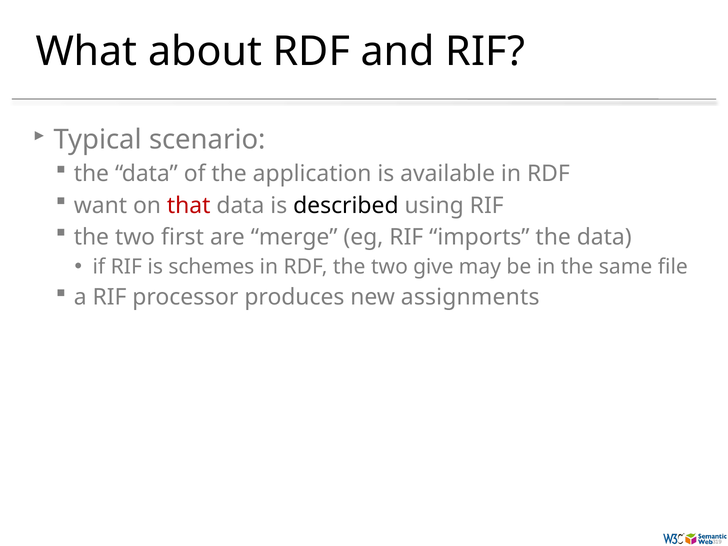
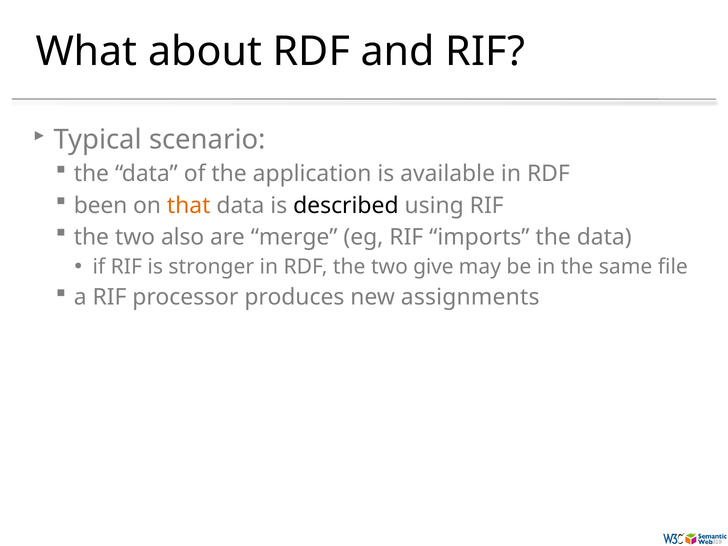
want: want -> been
that colour: red -> orange
first: first -> also
schemes: schemes -> stronger
